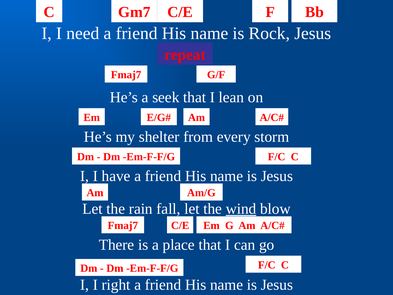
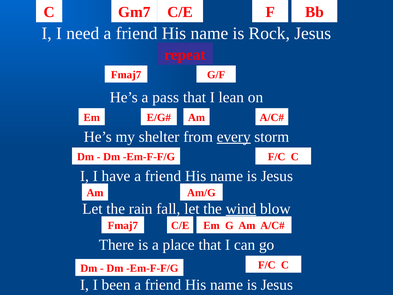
seek: seek -> pass
every underline: none -> present
right: right -> been
